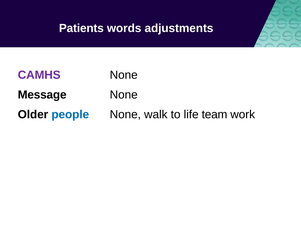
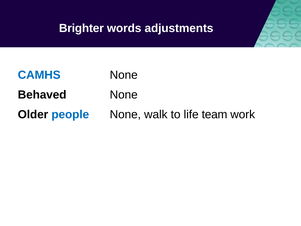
Patients: Patients -> Brighter
CAMHS colour: purple -> blue
Message: Message -> Behaved
